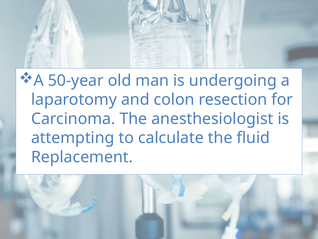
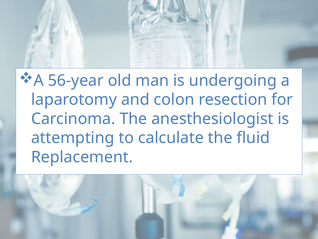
50-year: 50-year -> 56-year
